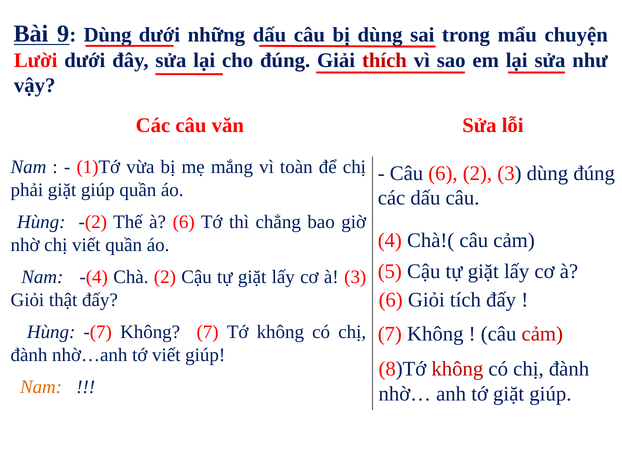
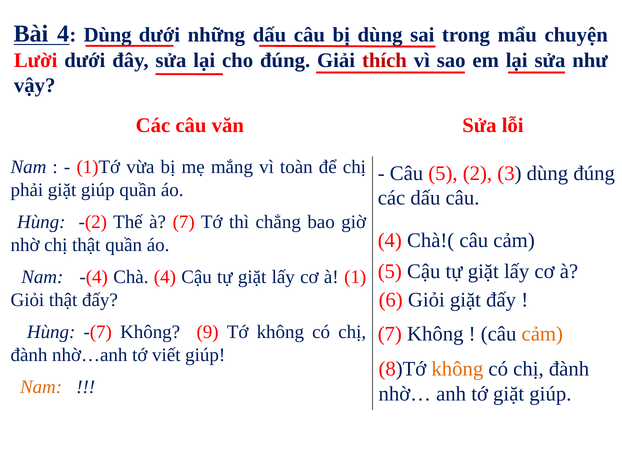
Bài 9: 9 -> 4
Câu 6: 6 -> 5
à 6: 6 -> 7
chị viết: viết -> thật
Chà 2: 2 -> 4
à 3: 3 -> 1
Giỏi tích: tích -> giặt
Không 7: 7 -> 9
cảm at (542, 334) colour: red -> orange
không at (457, 369) colour: red -> orange
